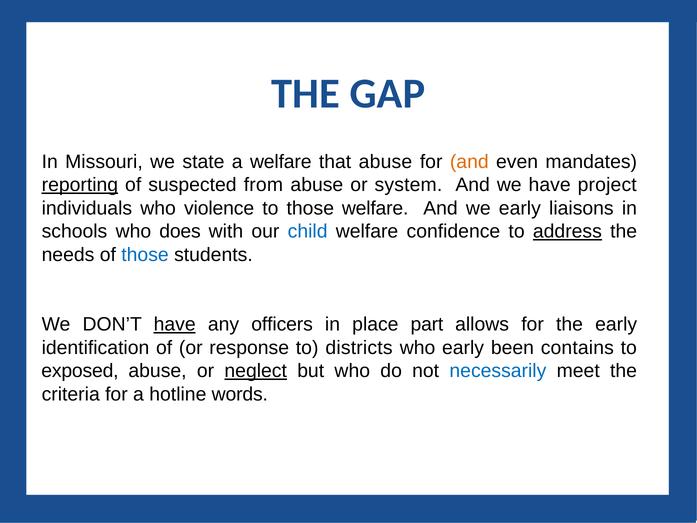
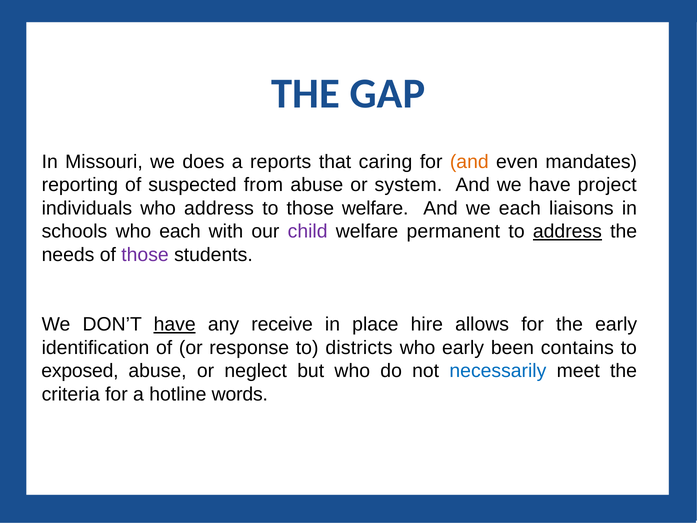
state: state -> does
a welfare: welfare -> reports
that abuse: abuse -> caring
reporting underline: present -> none
who violence: violence -> address
we early: early -> each
who does: does -> each
child colour: blue -> purple
confidence: confidence -> permanent
those at (145, 255) colour: blue -> purple
officers: officers -> receive
part: part -> hire
neglect underline: present -> none
